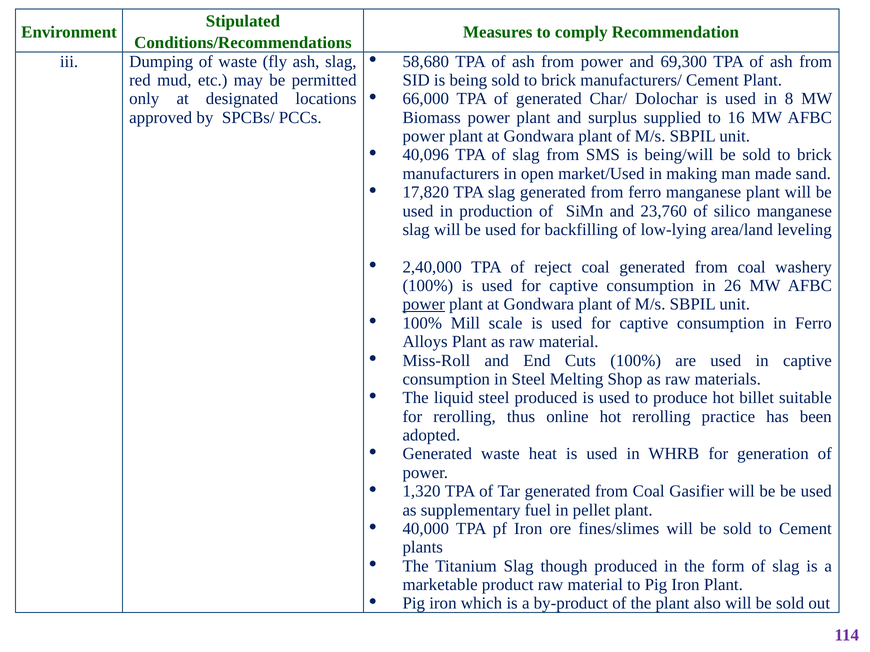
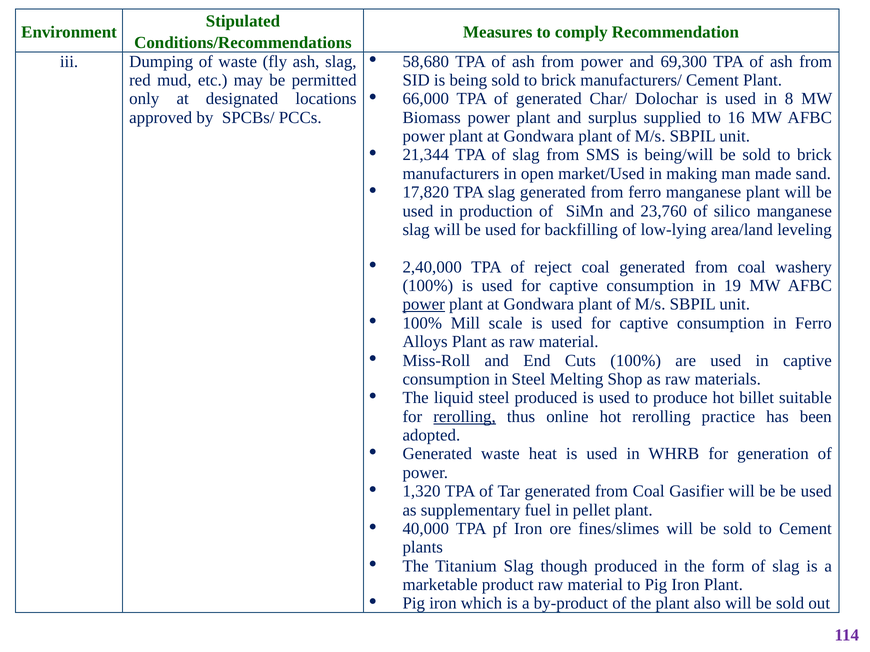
40,096: 40,096 -> 21,344
26: 26 -> 19
rerolling at (465, 417) underline: none -> present
